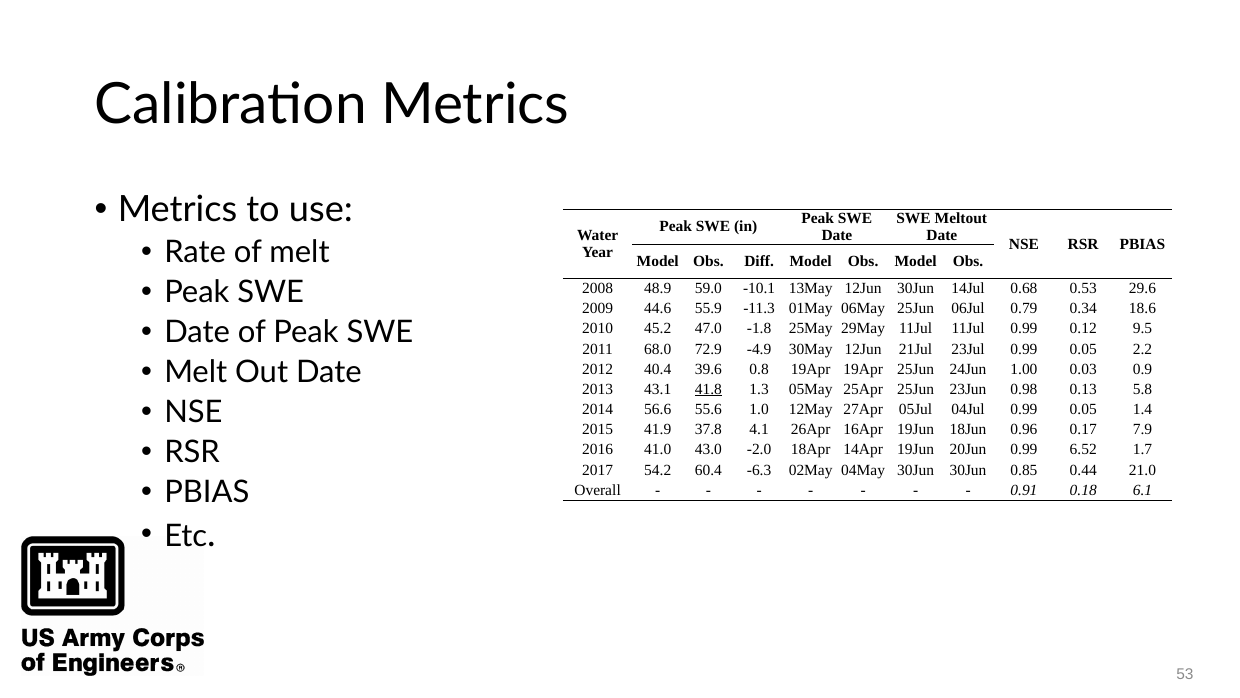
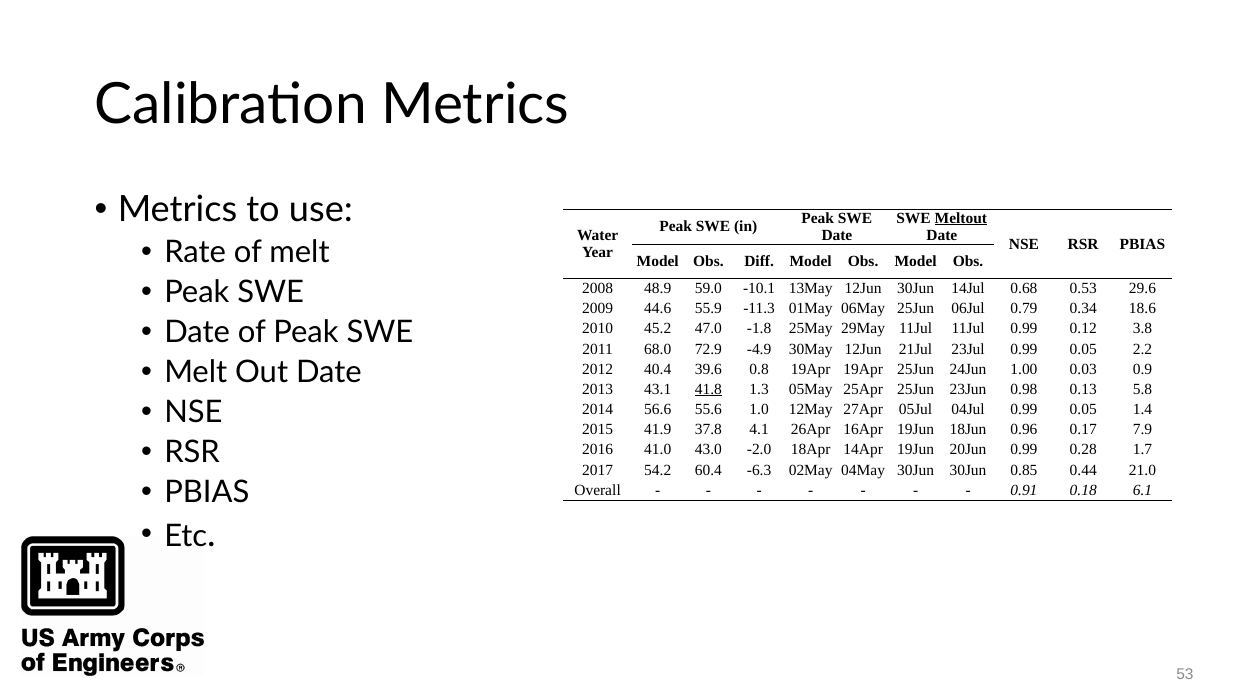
Meltout underline: none -> present
9.5: 9.5 -> 3.8
6.52: 6.52 -> 0.28
